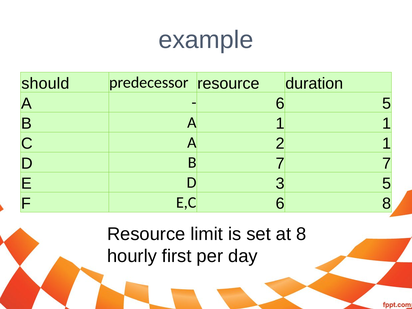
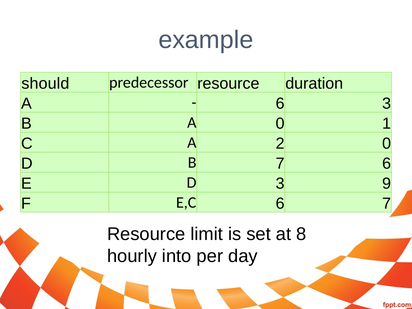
6 5: 5 -> 3
A 1: 1 -> 0
2 1: 1 -> 0
7 7: 7 -> 6
3 5: 5 -> 9
6 8: 8 -> 7
first: first -> into
